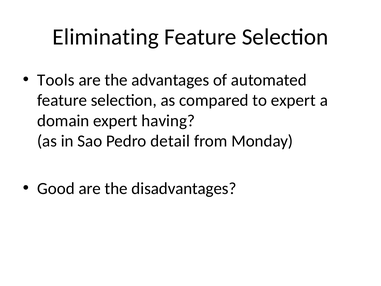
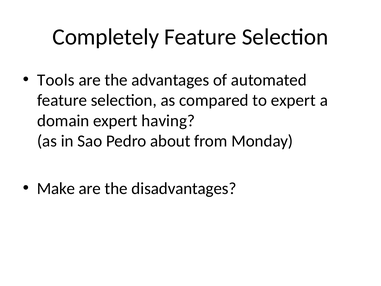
Eliminating: Eliminating -> Completely
detail: detail -> about
Good: Good -> Make
